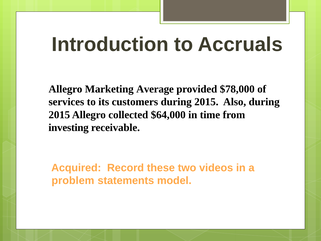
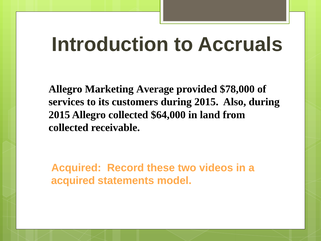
time: time -> land
investing at (69, 128): investing -> collected
problem at (73, 180): problem -> acquired
